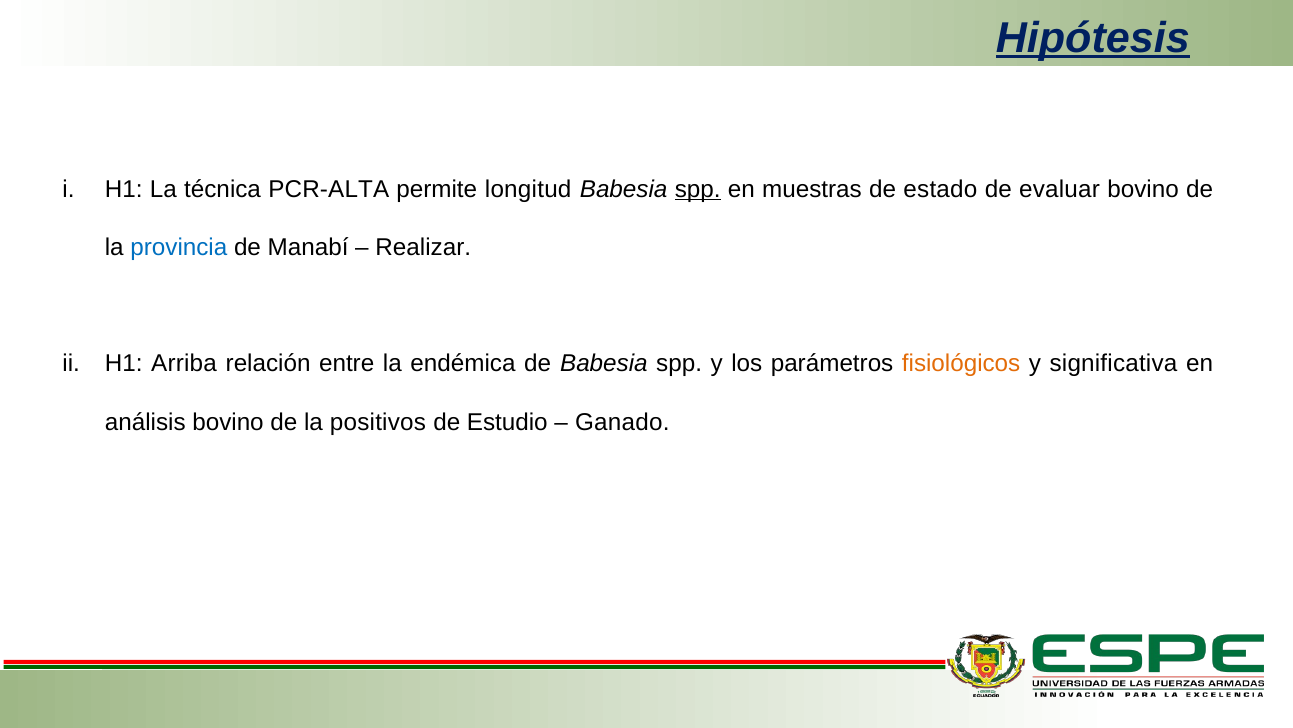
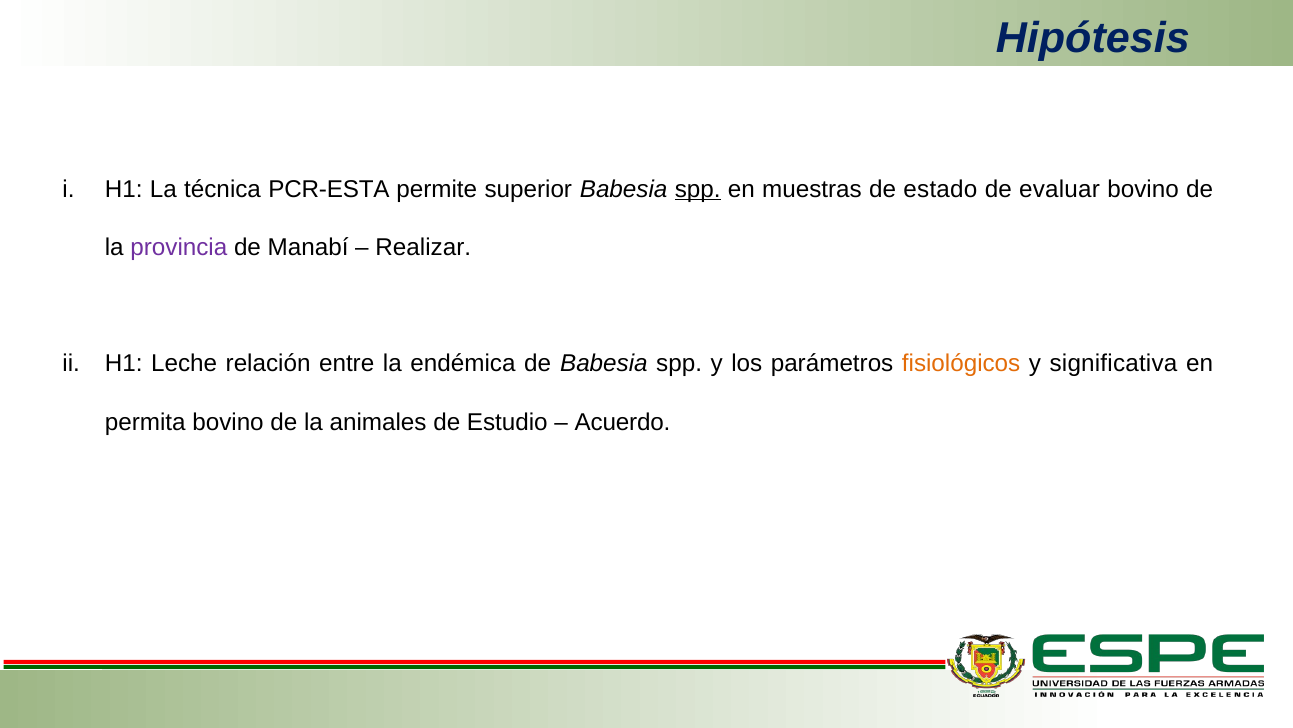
Hipótesis underline: present -> none
PCR-ALTA: PCR-ALTA -> PCR-ESTA
longitud: longitud -> superior
provincia colour: blue -> purple
Arriba: Arriba -> Leche
análisis: análisis -> permita
positivos: positivos -> animales
Ganado: Ganado -> Acuerdo
